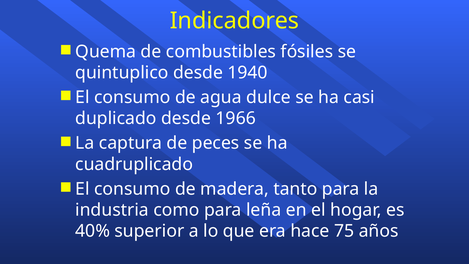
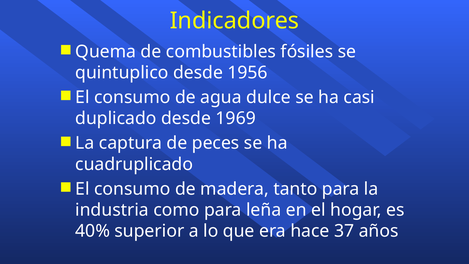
1940: 1940 -> 1956
1966: 1966 -> 1969
75: 75 -> 37
